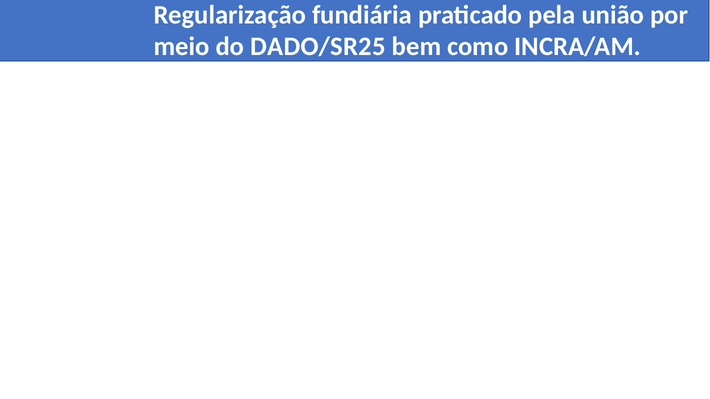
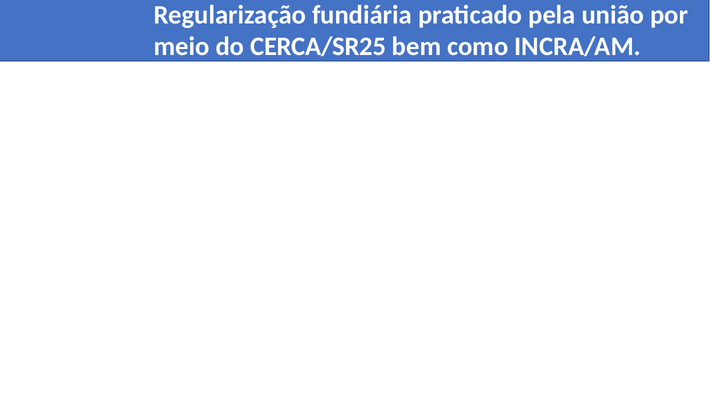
DADO/SR25: DADO/SR25 -> CERCA/SR25
